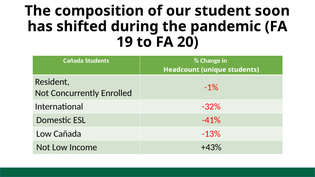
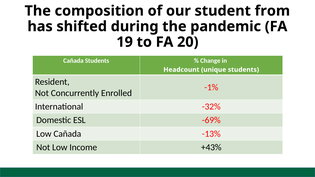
soon: soon -> from
-41%: -41% -> -69%
